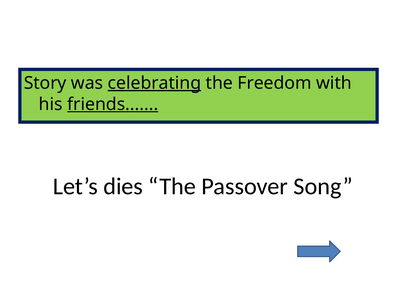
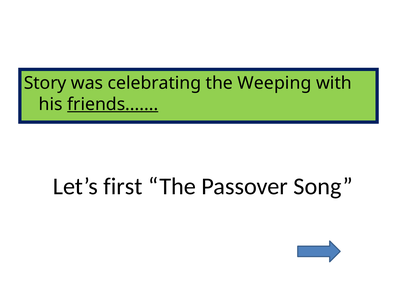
celebrating underline: present -> none
Freedom: Freedom -> Weeping
dies: dies -> first
